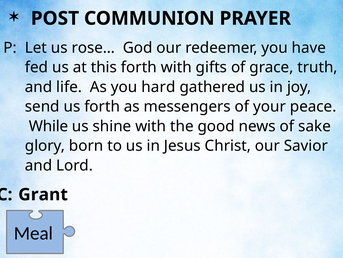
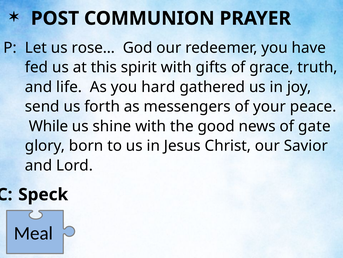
this forth: forth -> spirit
sake: sake -> gate
Grant: Grant -> Speck
